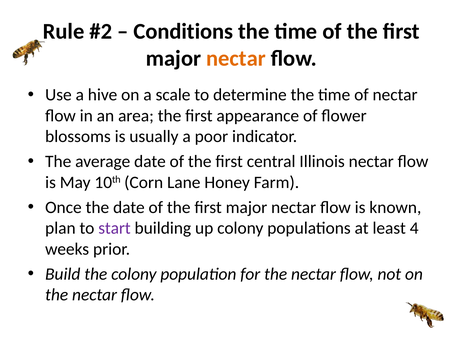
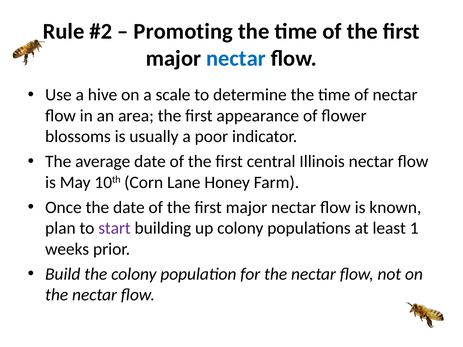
Conditions: Conditions -> Promoting
nectar at (236, 58) colour: orange -> blue
4: 4 -> 1
